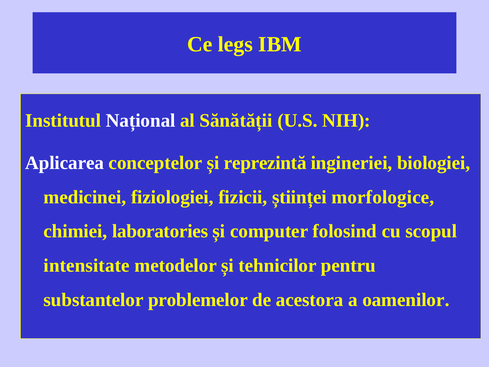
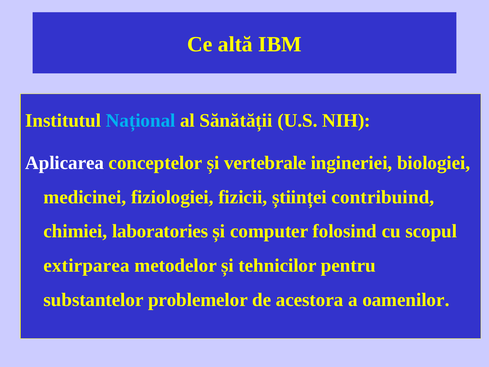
legs: legs -> altă
Național colour: white -> light blue
reprezintă: reprezintă -> vertebrale
morfologice: morfologice -> contribuind
intensitate: intensitate -> extirparea
